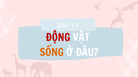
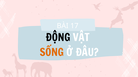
ĐỘNG colour: red -> black
